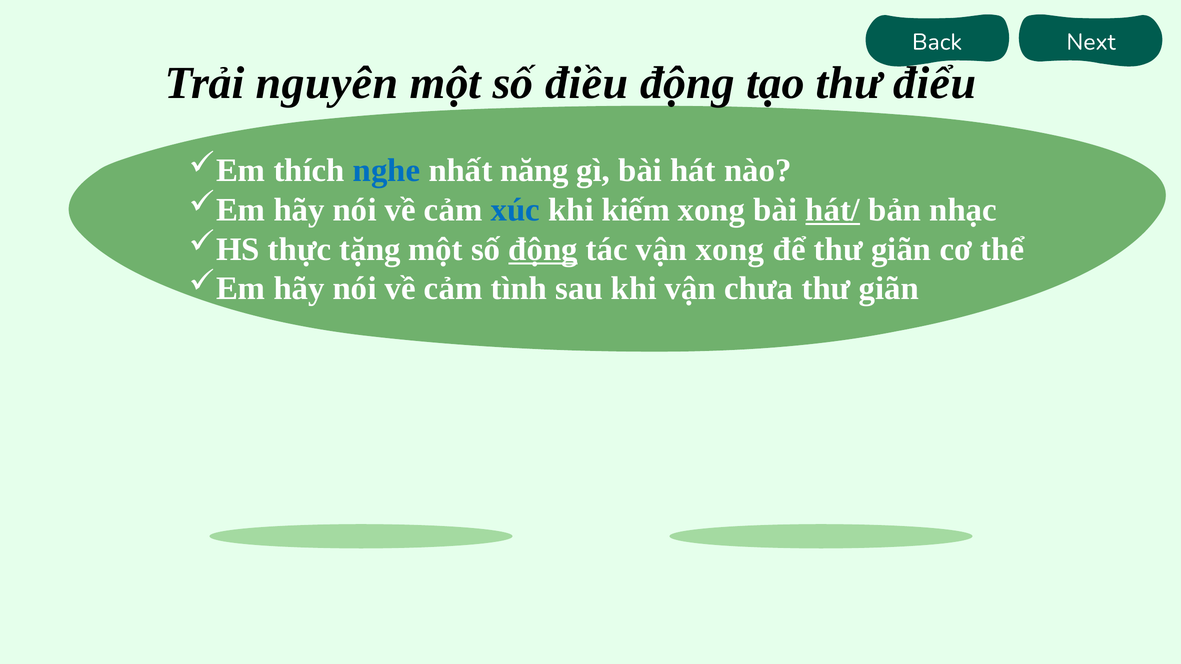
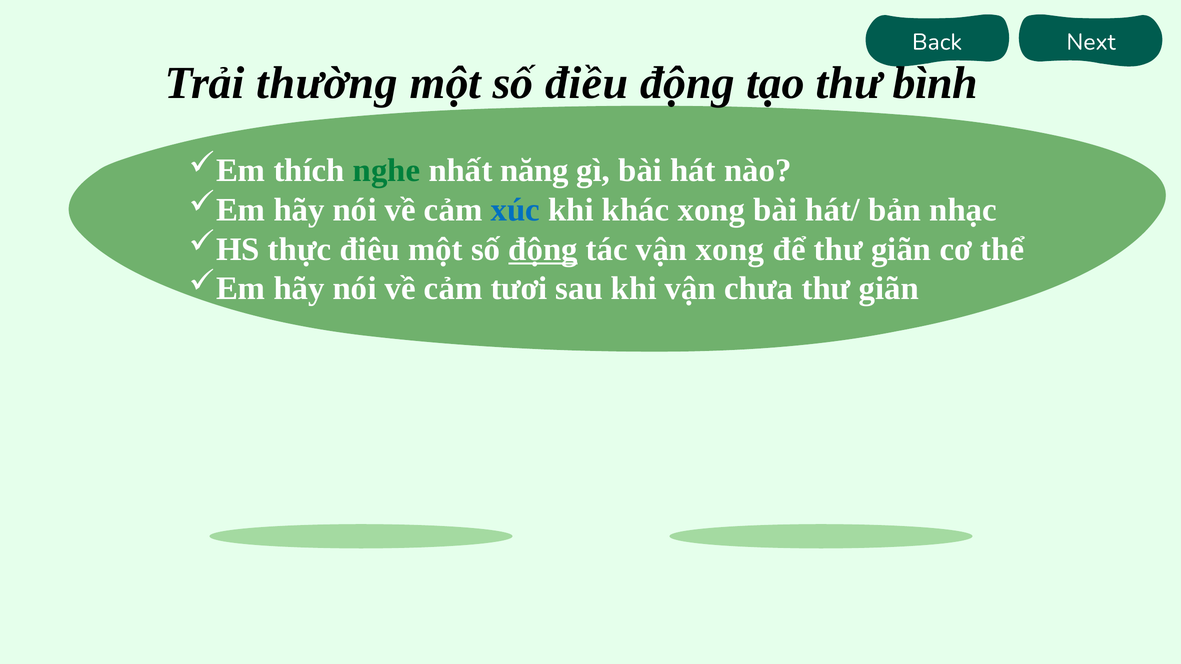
nguyên: nguyên -> thường
điểu: điểu -> bình
nghe colour: blue -> green
kiếm: kiếm -> khác
hát/ underline: present -> none
tặng: tặng -> điêu
tình: tình -> tươi
